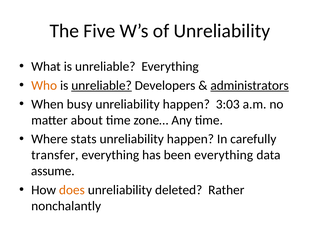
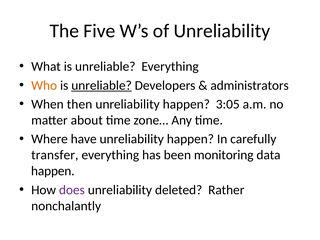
administrators underline: present -> none
busy: busy -> then
3:03: 3:03 -> 3:05
stats: stats -> have
been everything: everything -> monitoring
assume at (53, 171): assume -> happen
does colour: orange -> purple
